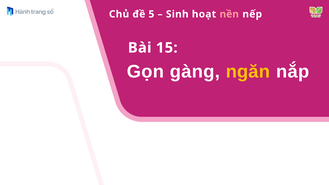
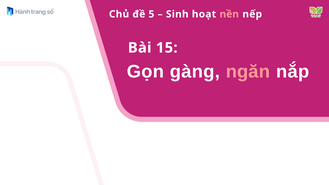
ngăn colour: yellow -> pink
